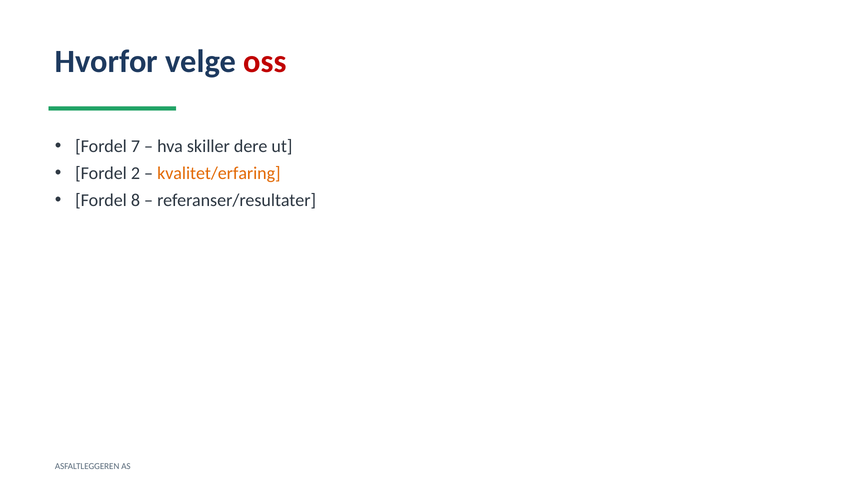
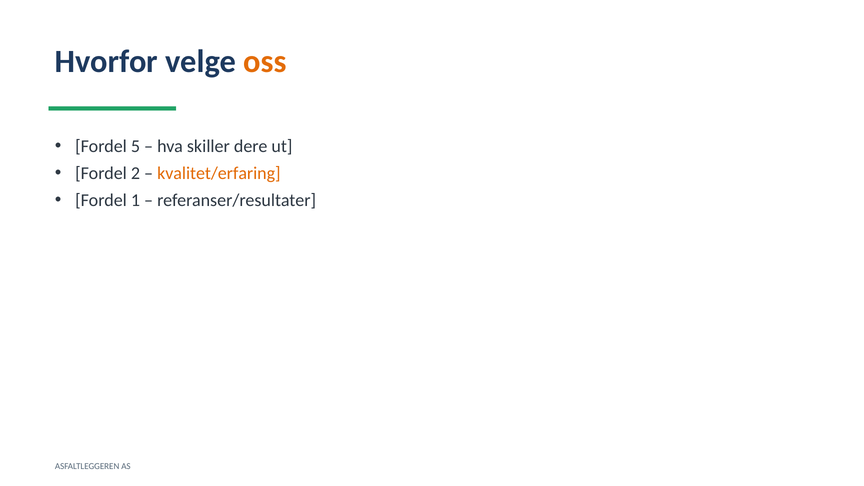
oss colour: red -> orange
7: 7 -> 5
8: 8 -> 1
